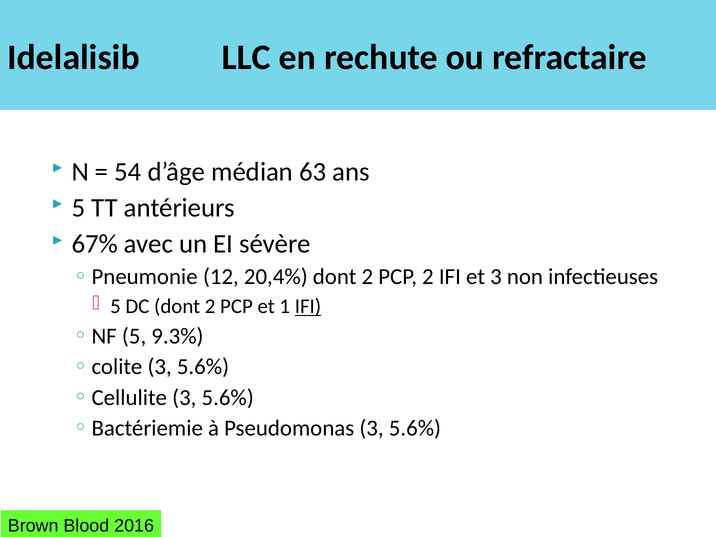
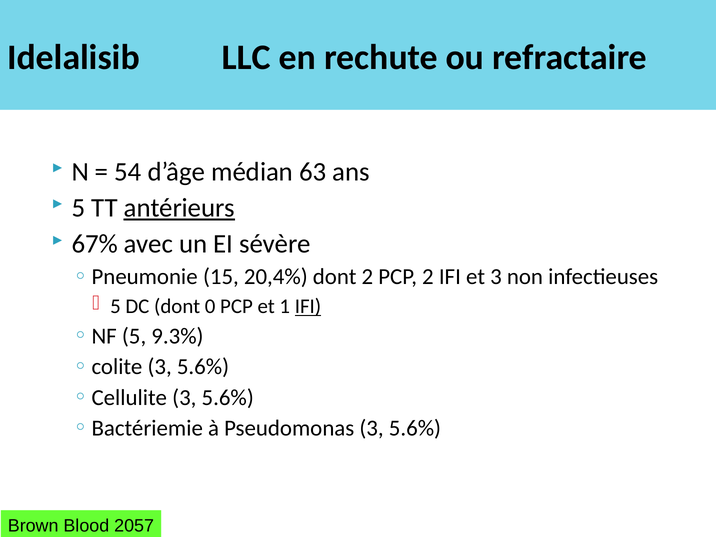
antérieurs underline: none -> present
12: 12 -> 15
DC dont 2: 2 -> 0
2016: 2016 -> 2057
